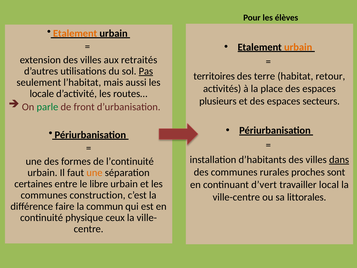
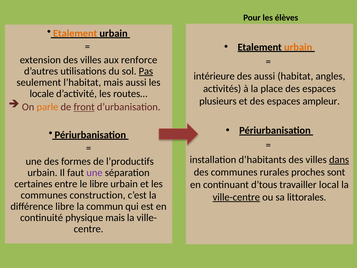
retraités: retraités -> renforce
territoires: territoires -> intérieure
des terre: terre -> aussi
retour: retour -> angles
secteurs: secteurs -> ampleur
parle colour: green -> orange
front underline: none -> present
l’continuité: l’continuité -> l’productifs
une at (94, 173) colour: orange -> purple
d’vert: d’vert -> d’tous
ville-centre underline: none -> present
différence faire: faire -> libre
physique ceux: ceux -> mais
